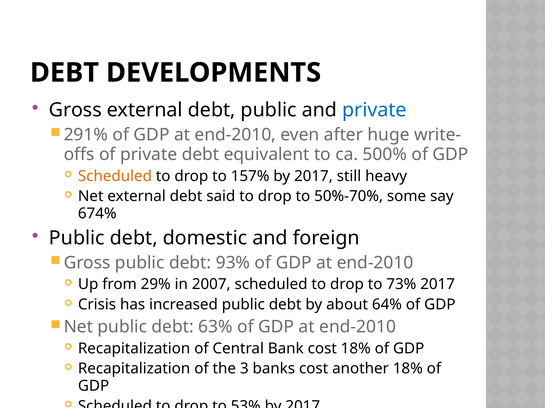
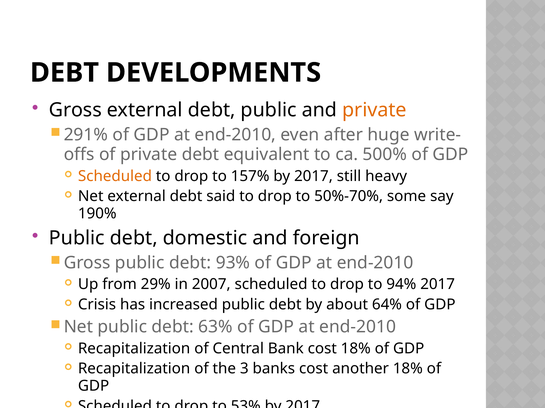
private at (374, 110) colour: blue -> orange
674%: 674% -> 190%
73%: 73% -> 94%
